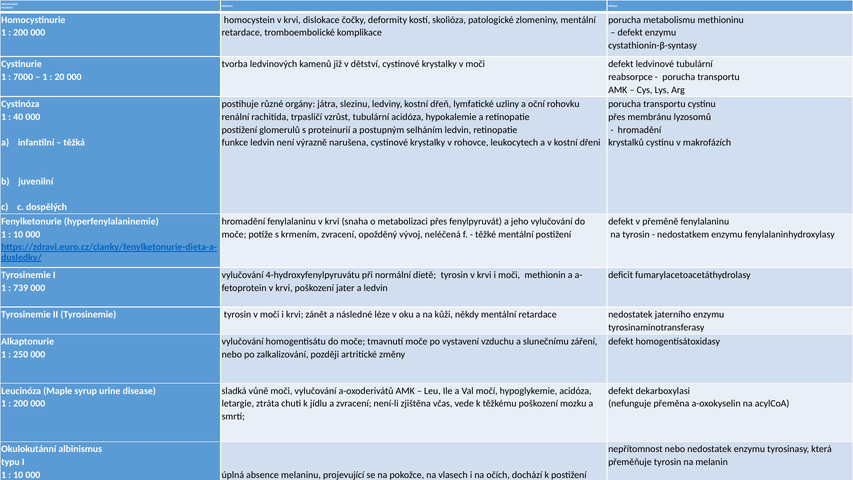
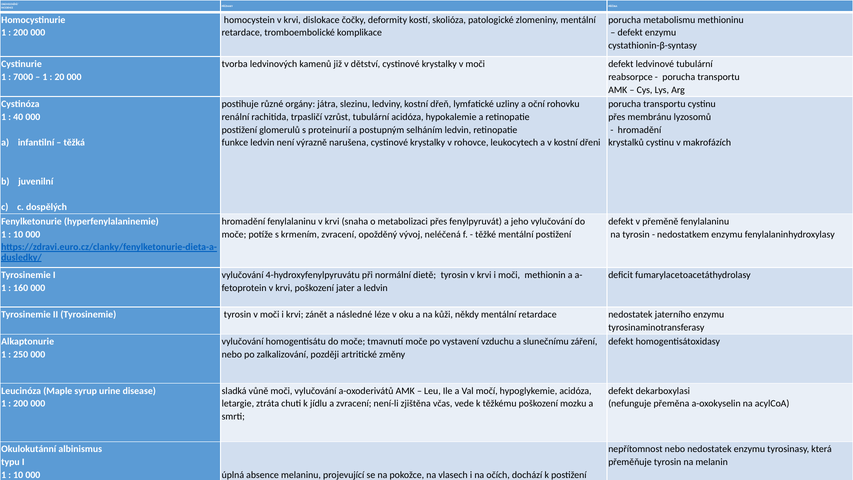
739: 739 -> 160
